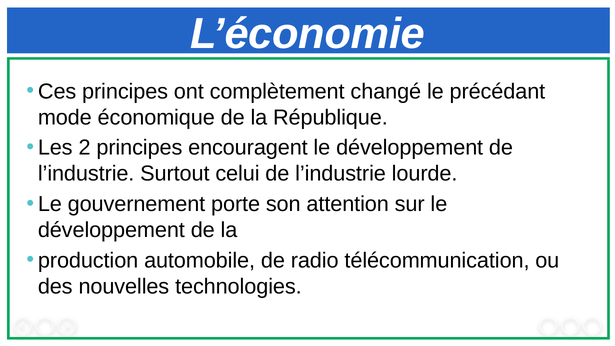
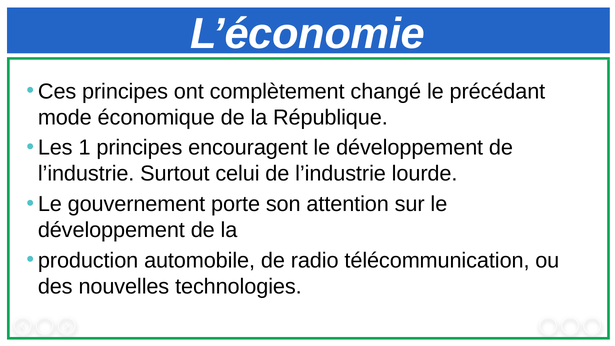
2: 2 -> 1
